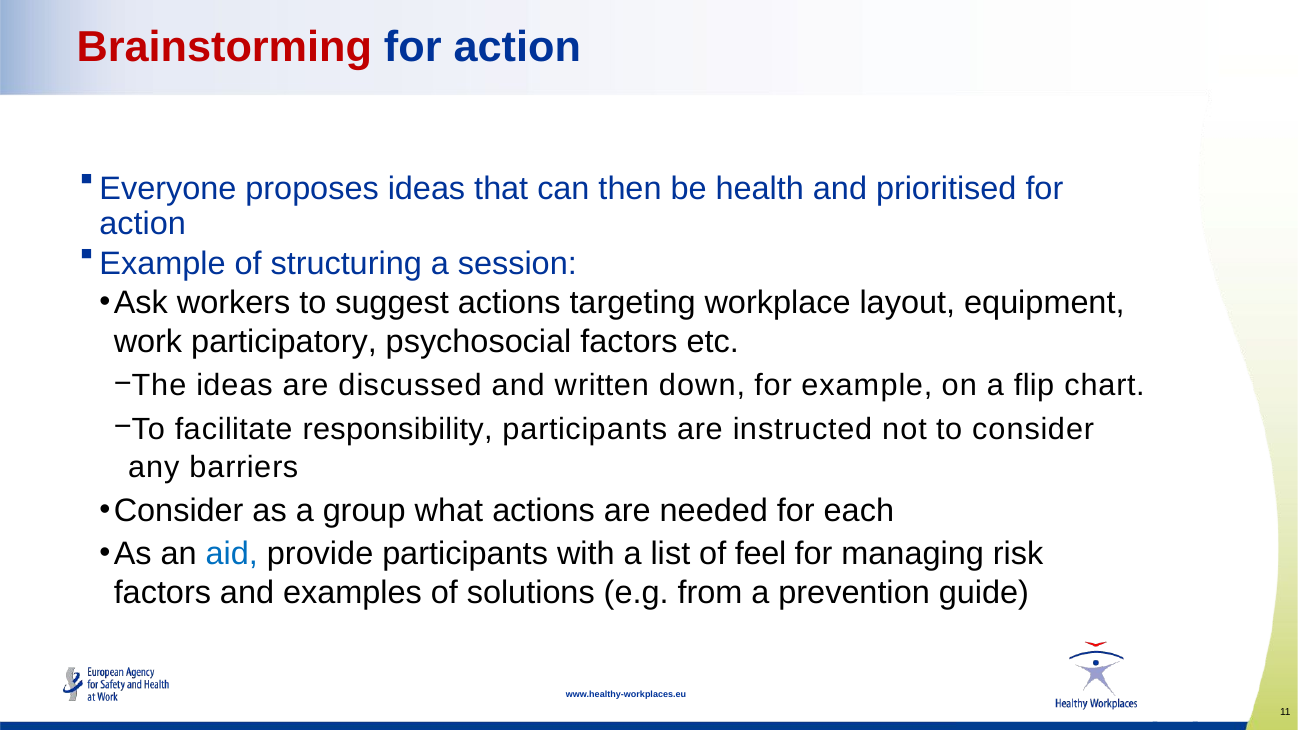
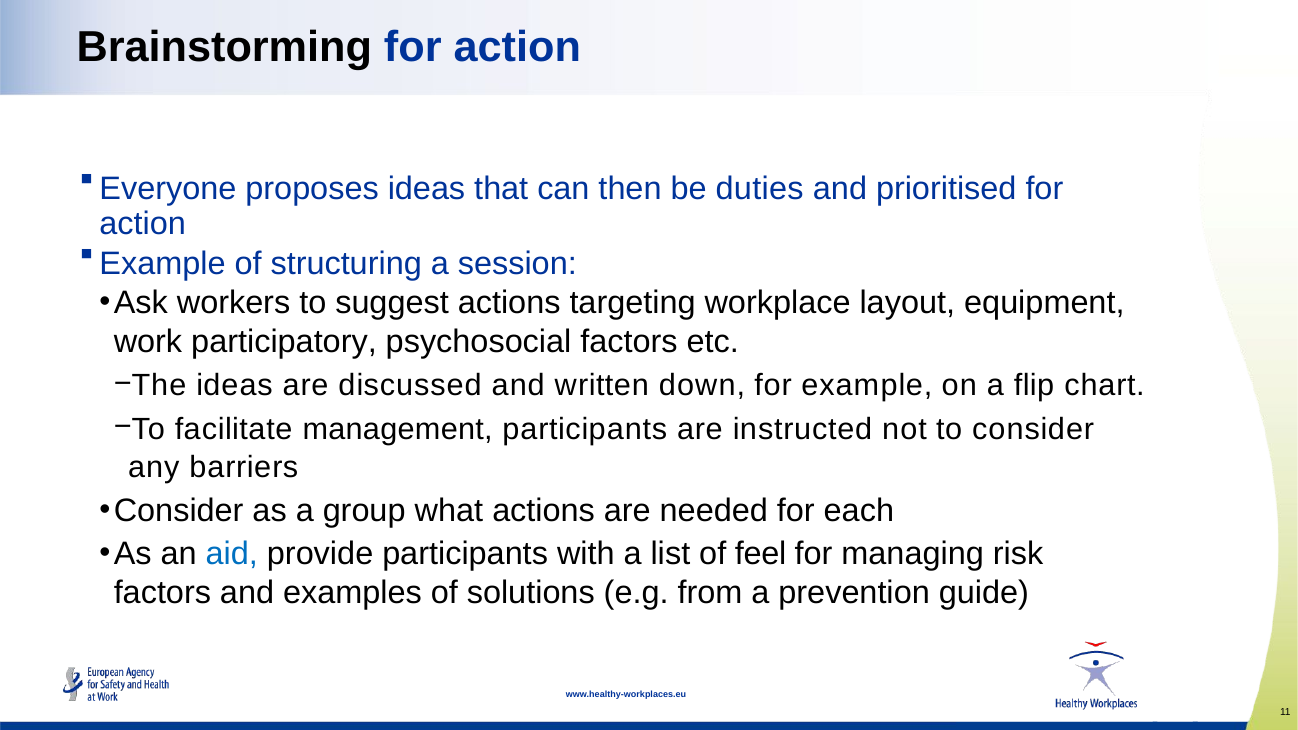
Brainstorming colour: red -> black
health: health -> duties
responsibility: responsibility -> management
